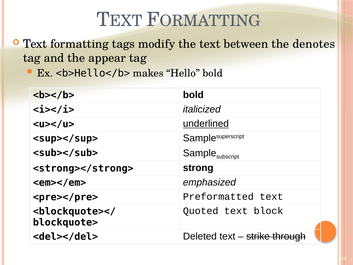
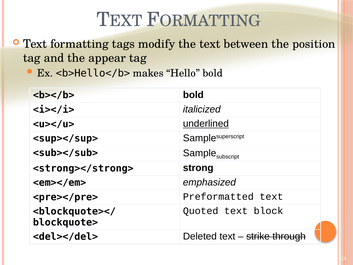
denotes: denotes -> position
